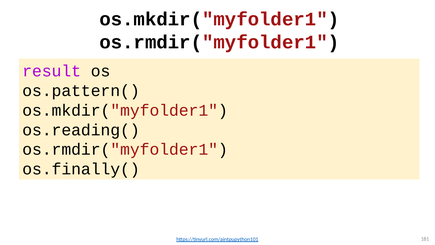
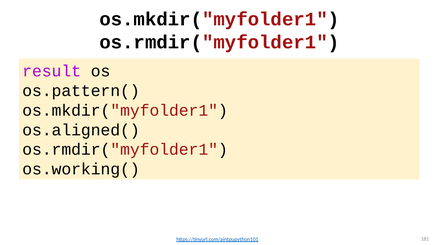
os.reading(: os.reading( -> os.aligned(
os.finally(: os.finally( -> os.working(
